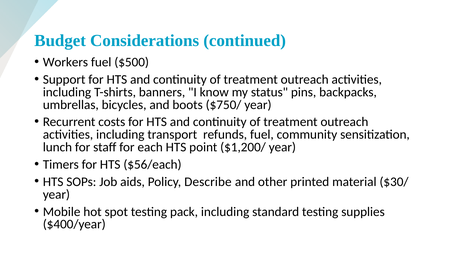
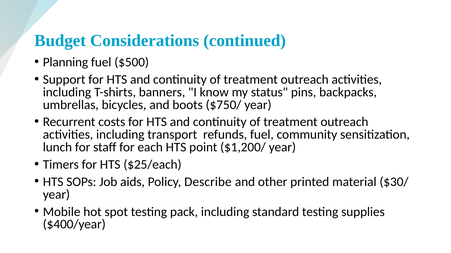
Workers: Workers -> Planning
$56/each: $56/each -> $25/each
